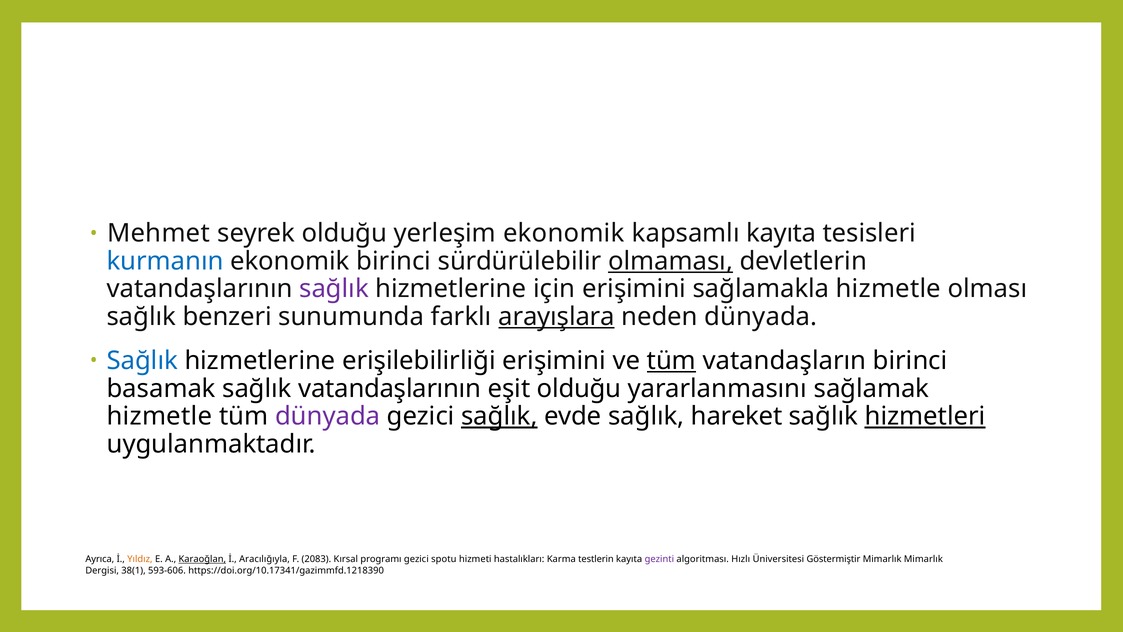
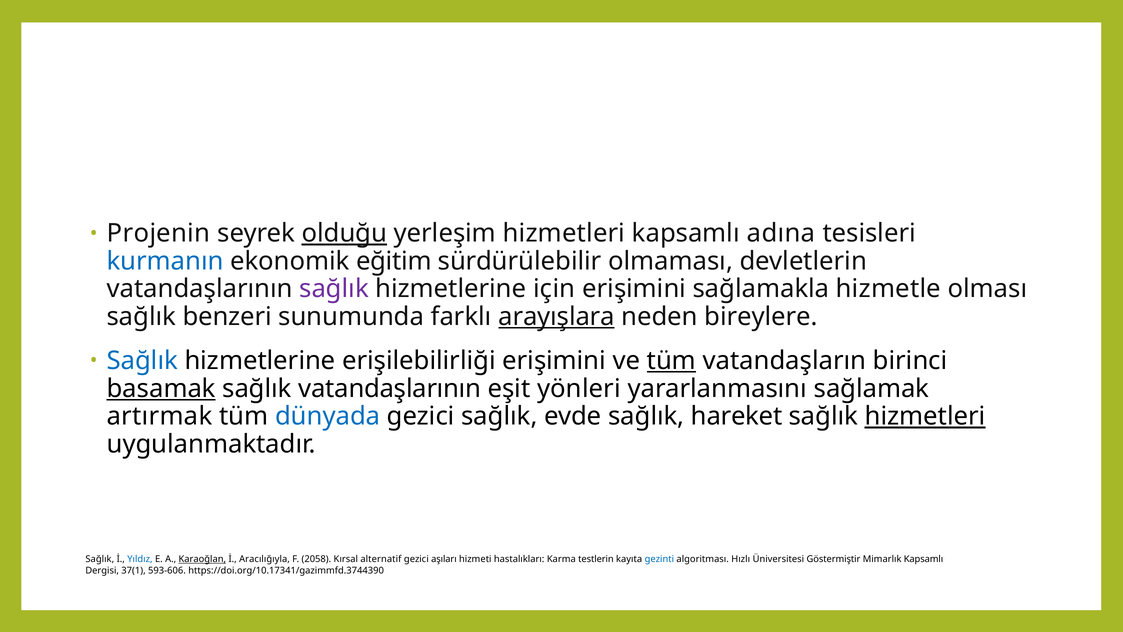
Mehmet: Mehmet -> Projenin
olduğu at (344, 233) underline: none -> present
yerleşim ekonomik: ekonomik -> hizmetleri
kapsamlı kayıta: kayıta -> adına
ekonomik birinci: birinci -> eğitim
olmaması underline: present -> none
neden dünyada: dünyada -> bireylere
basamak underline: none -> present
eşit olduğu: olduğu -> yönleri
hizmetle at (160, 416): hizmetle -> artırmak
dünyada at (328, 416) colour: purple -> blue
sağlık at (499, 416) underline: present -> none
Ayrıca at (100, 559): Ayrıca -> Sağlık
Yıldız colour: orange -> blue
2083: 2083 -> 2058
programı: programı -> alternatif
spotu: spotu -> aşıları
gezinti colour: purple -> blue
Mimarlık Mimarlık: Mimarlık -> Kapsamlı
38(1: 38(1 -> 37(1
https://doi.org/10.17341/gazimmfd.1218390: https://doi.org/10.17341/gazimmfd.1218390 -> https://doi.org/10.17341/gazimmfd.3744390
